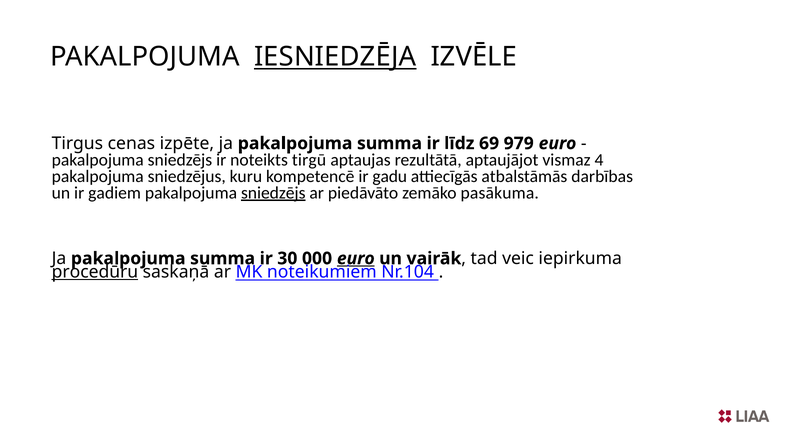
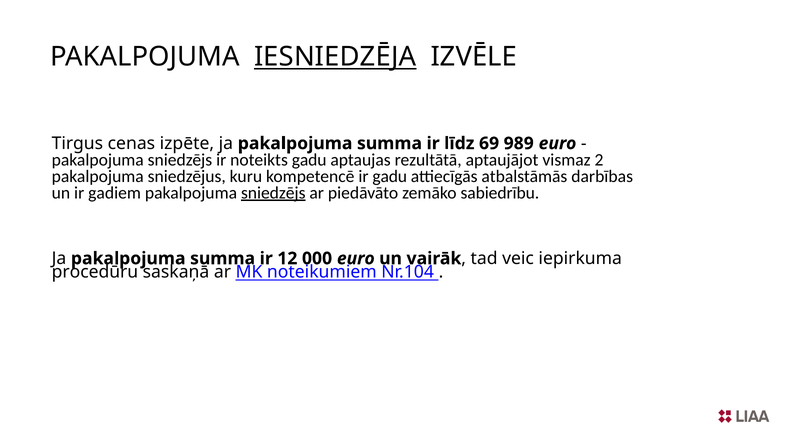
979: 979 -> 989
noteikts tirgū: tirgū -> gadu
4: 4 -> 2
pasākuma: pasākuma -> sabiedrību
30: 30 -> 12
euro at (356, 259) underline: present -> none
procedūru underline: present -> none
